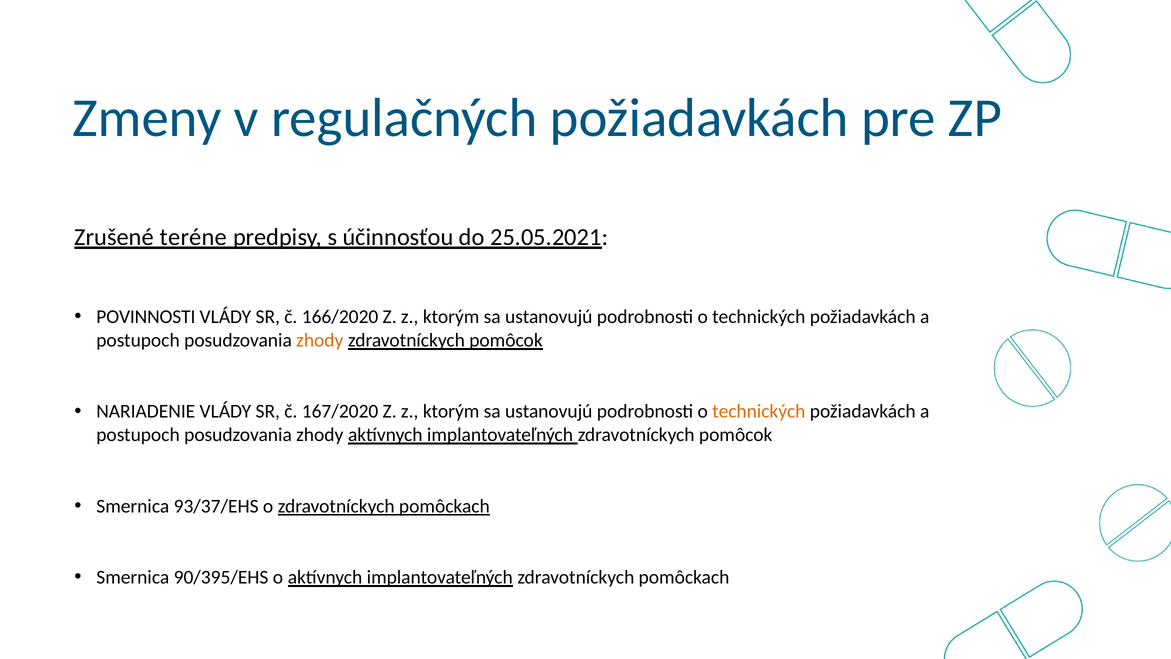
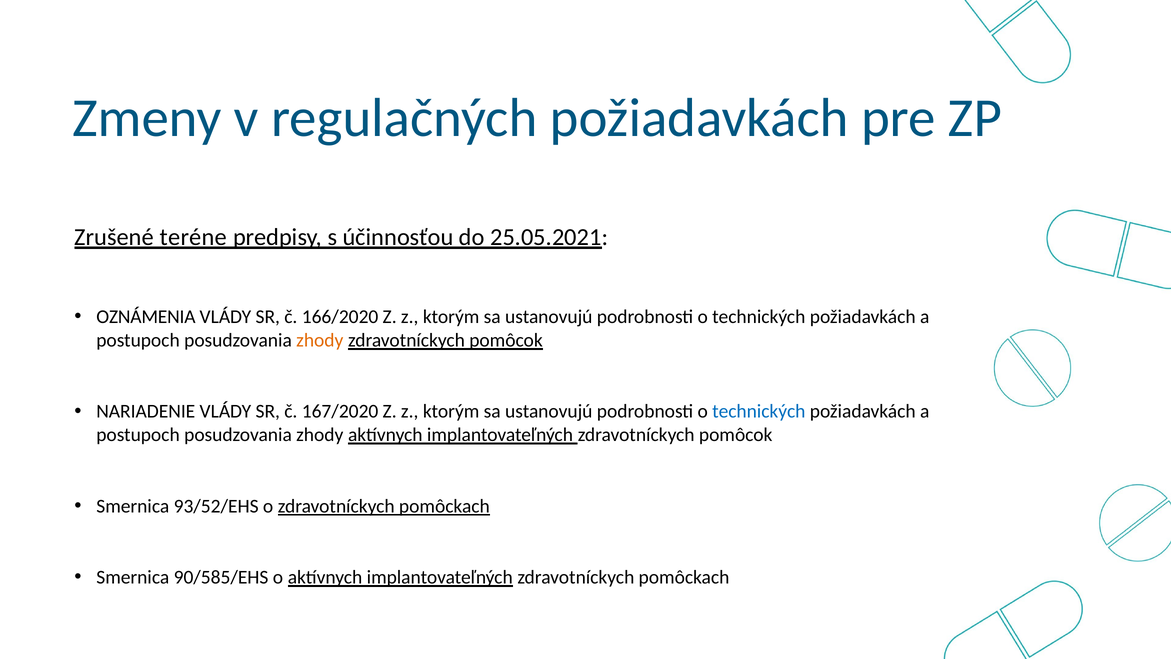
POVINNOSTI: POVINNOSTI -> OZNÁMENIA
technických at (759, 411) colour: orange -> blue
93/37/EHS: 93/37/EHS -> 93/52/EHS
90/395/EHS: 90/395/EHS -> 90/585/EHS
